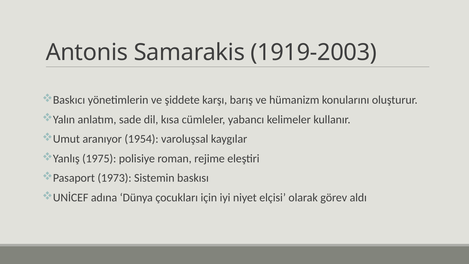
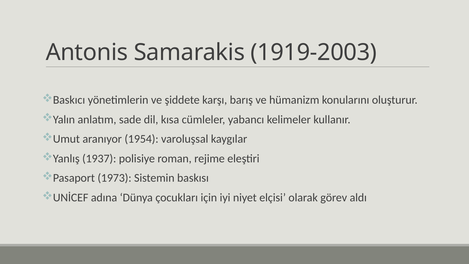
1975: 1975 -> 1937
